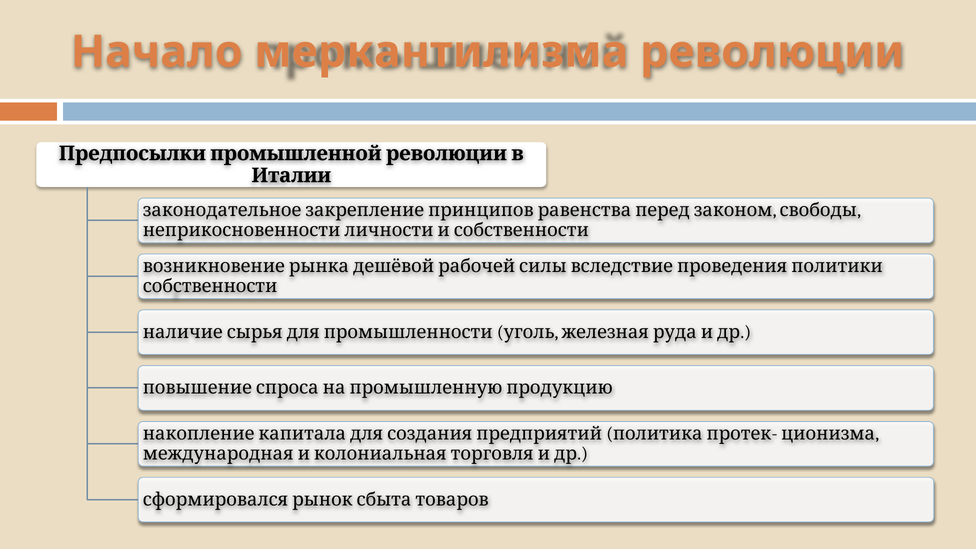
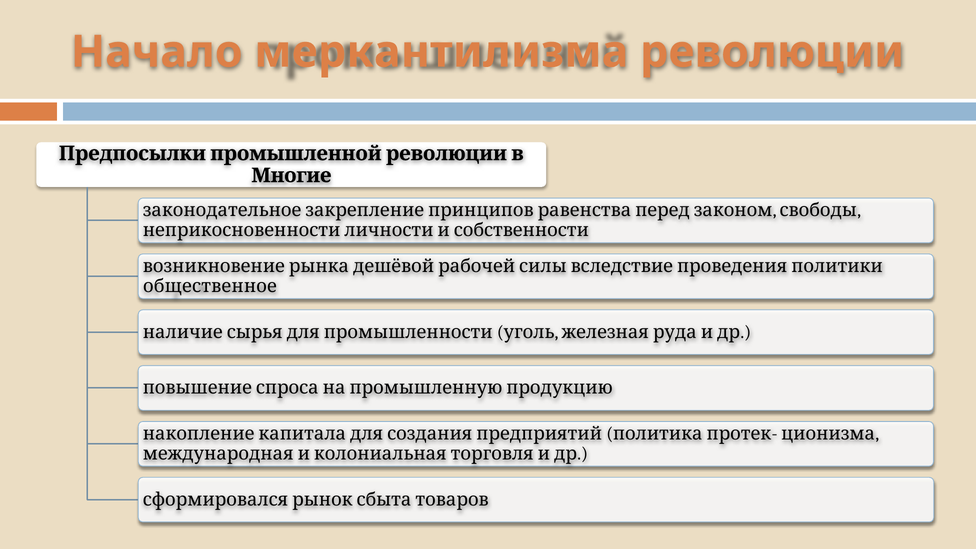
Италии: Италии -> Многие
собственности: собственности -> общественное
